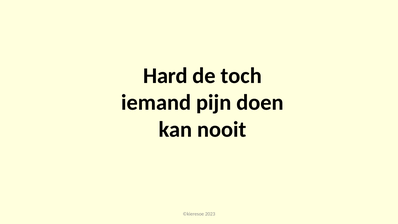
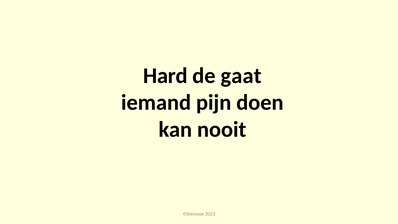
toch: toch -> gaat
